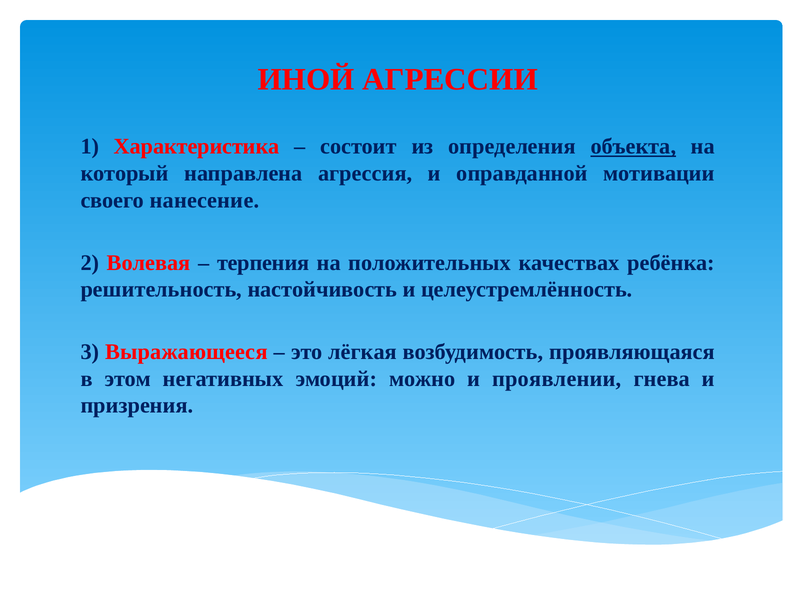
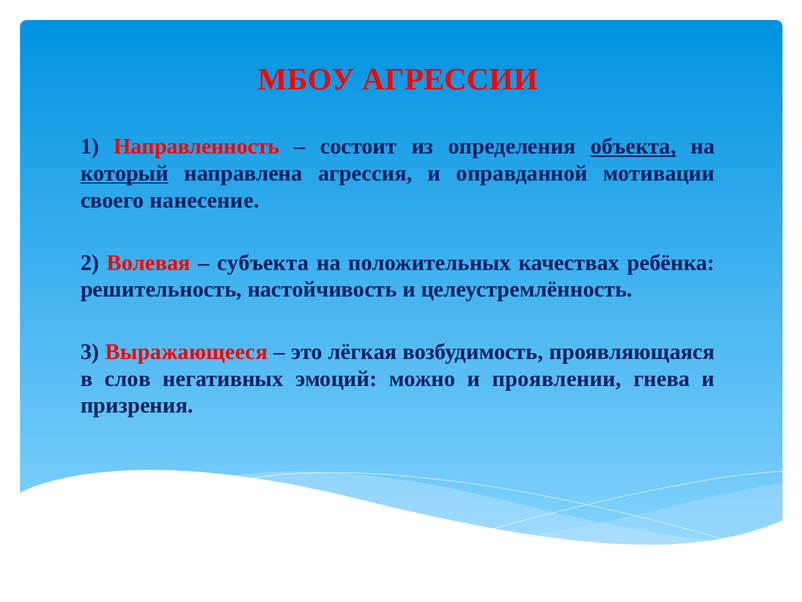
ИНОЙ: ИНОЙ -> МБОУ
Характеристика: Характеристика -> Направленность
который underline: none -> present
терпения: терпения -> субъекта
этом: этом -> слов
